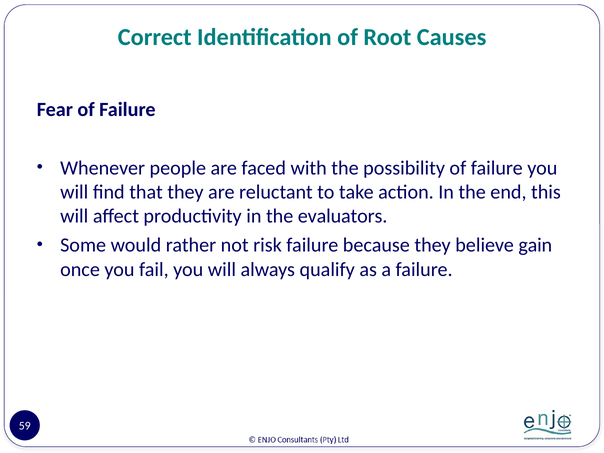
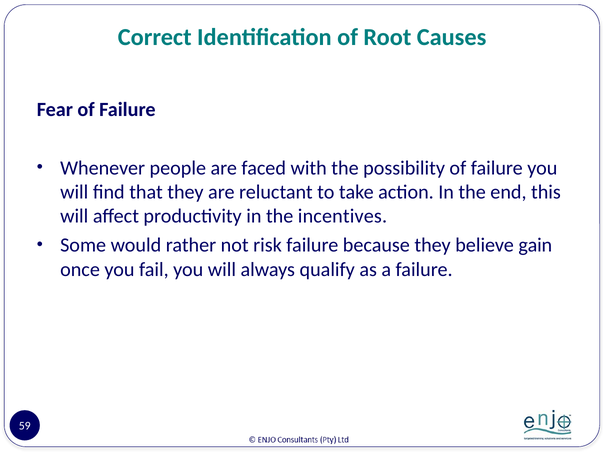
evaluators: evaluators -> incentives
